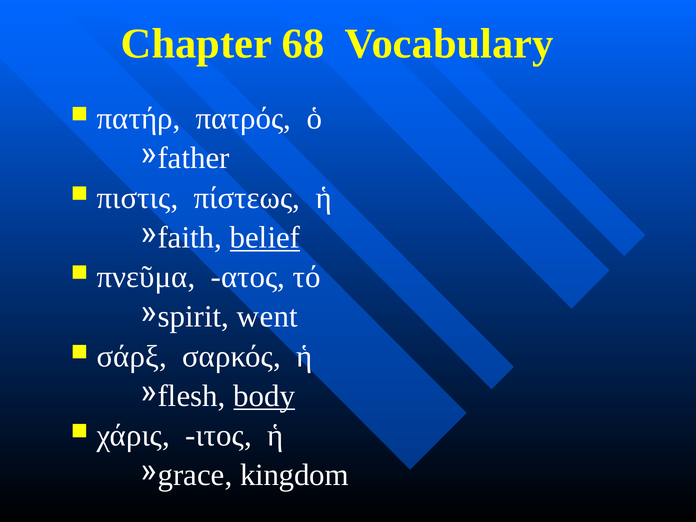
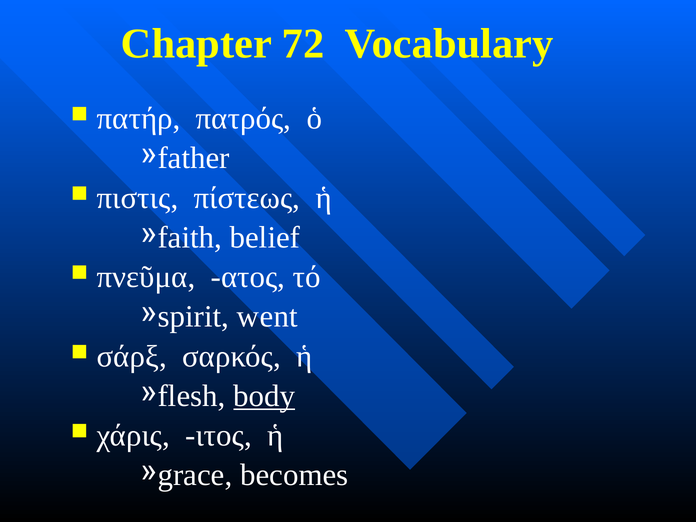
68: 68 -> 72
belief underline: present -> none
kingdom: kingdom -> becomes
